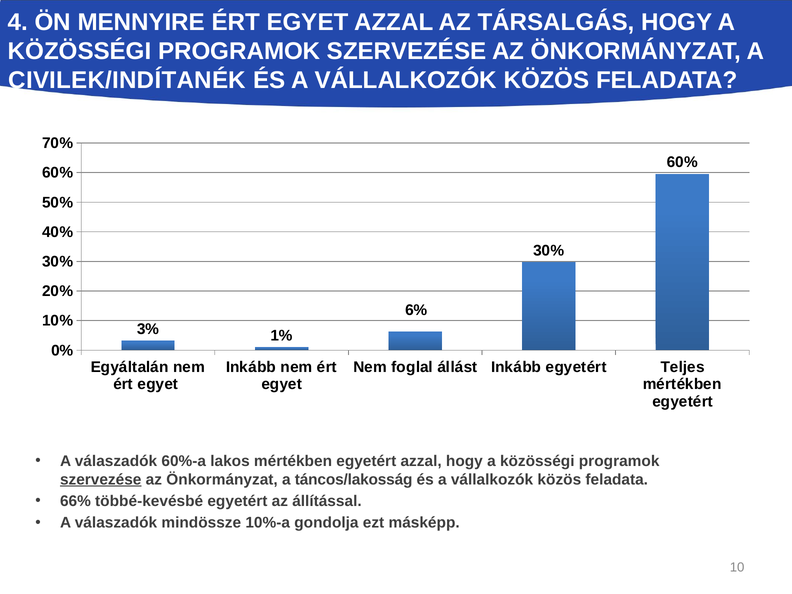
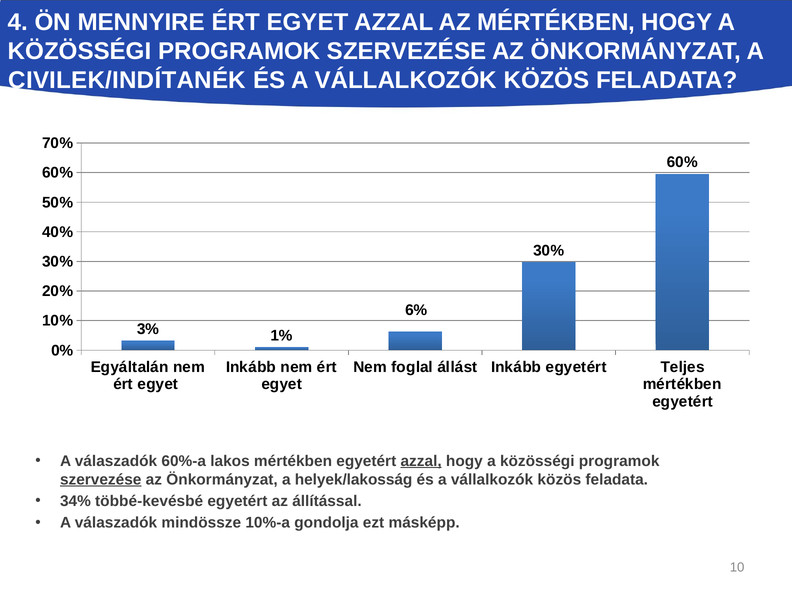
AZ TÁRSALGÁS: TÁRSALGÁS -> MÉRTÉKBEN
azzal at (421, 461) underline: none -> present
táncos/lakosság: táncos/lakosság -> helyek/lakosság
66%: 66% -> 34%
